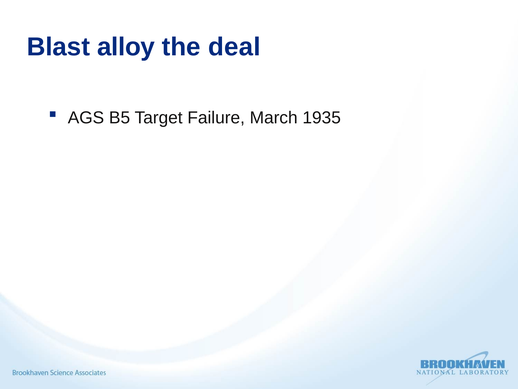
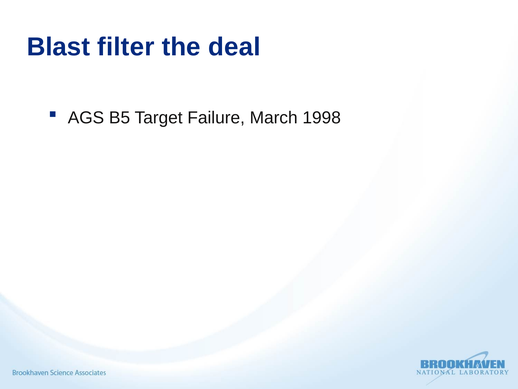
alloy: alloy -> filter
1935: 1935 -> 1998
